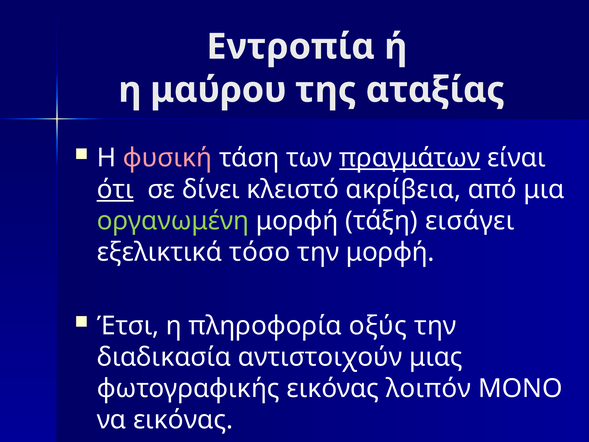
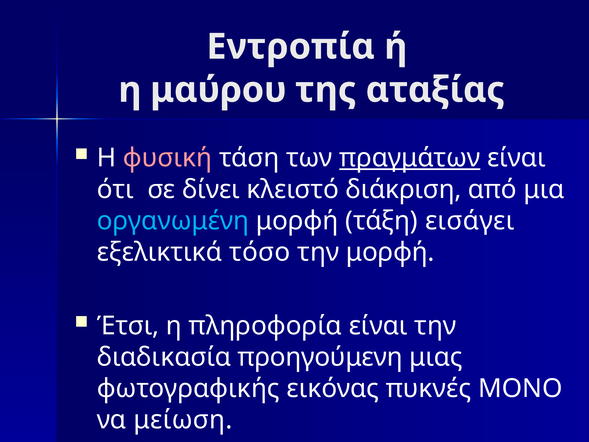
ότι underline: present -> none
ακρίβεια: ακρίβεια -> διάκριση
οργανωμένη colour: light green -> light blue
πληροφορία οξύς: οξύς -> είναι
αντιστοιχούν: αντιστοιχούν -> προηγούμενη
λοιπόν: λοιπόν -> πυκνές
να εικόνας: εικόνας -> μείωση
